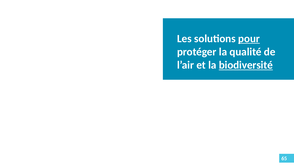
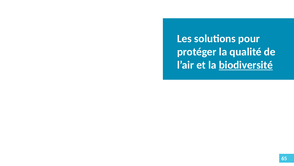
pour underline: present -> none
